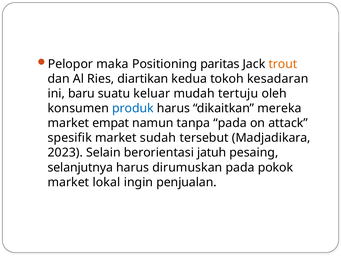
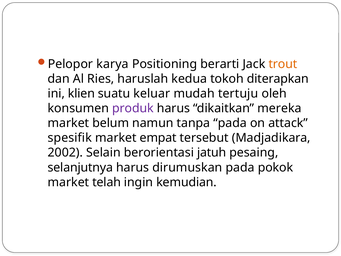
maka: maka -> karya
paritas: paritas -> berarti
diartikan: diartikan -> haruslah
kesadaran: kesadaran -> diterapkan
baru: baru -> klien
produk colour: blue -> purple
empat: empat -> belum
sudah: sudah -> empat
2023: 2023 -> 2002
lokal: lokal -> telah
penjualan: penjualan -> kemudian
